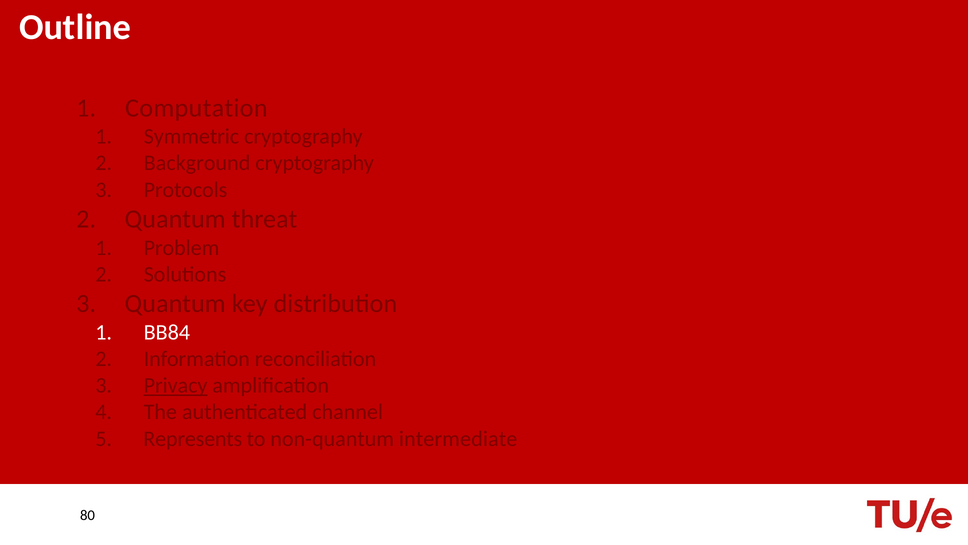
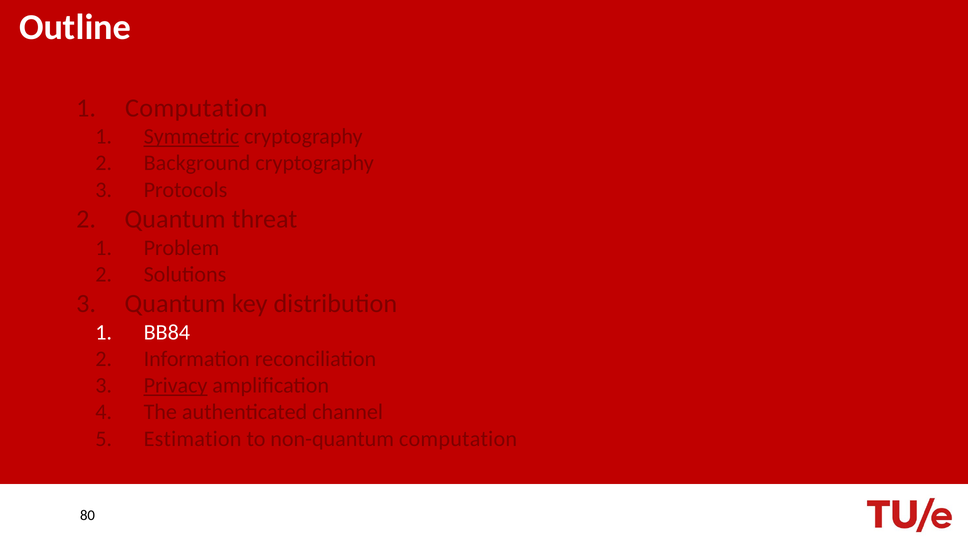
Symmetric underline: none -> present
Represents: Represents -> Estimation
non-quantum intermediate: intermediate -> computation
